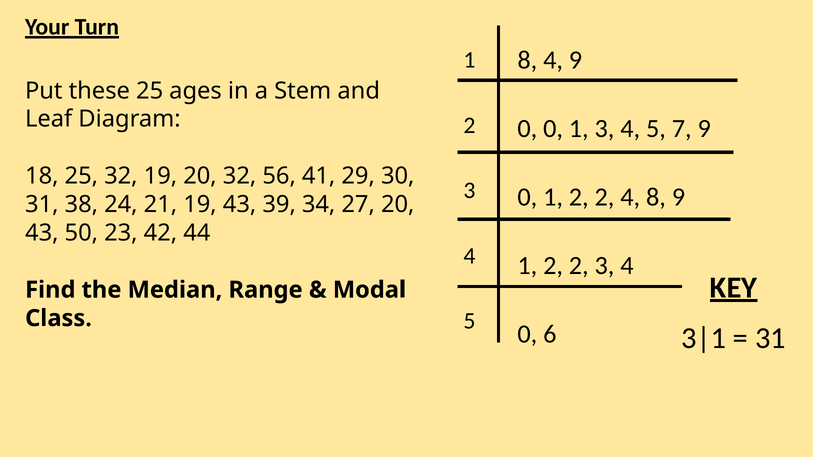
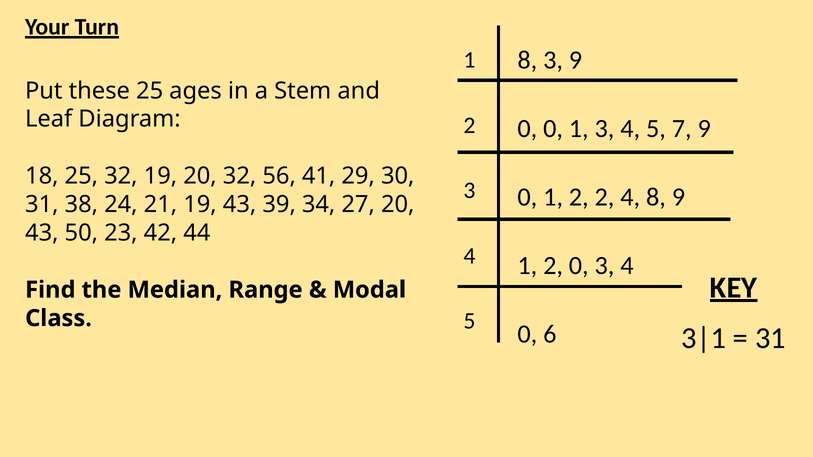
8 4: 4 -> 3
2 at (579, 266): 2 -> 0
